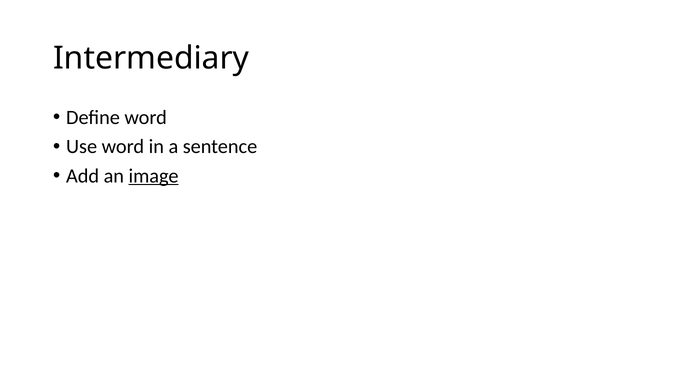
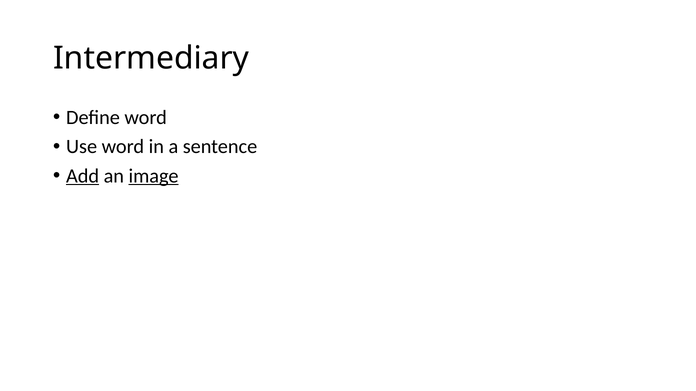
Add underline: none -> present
